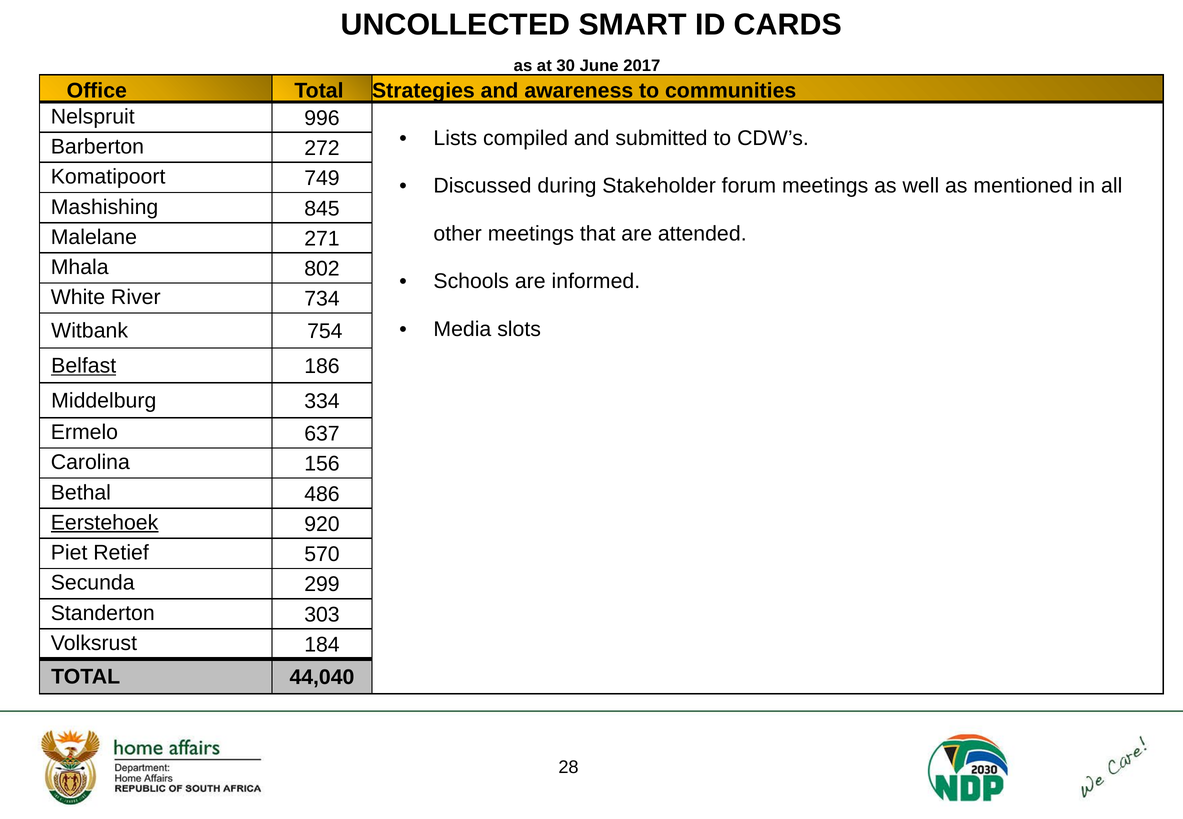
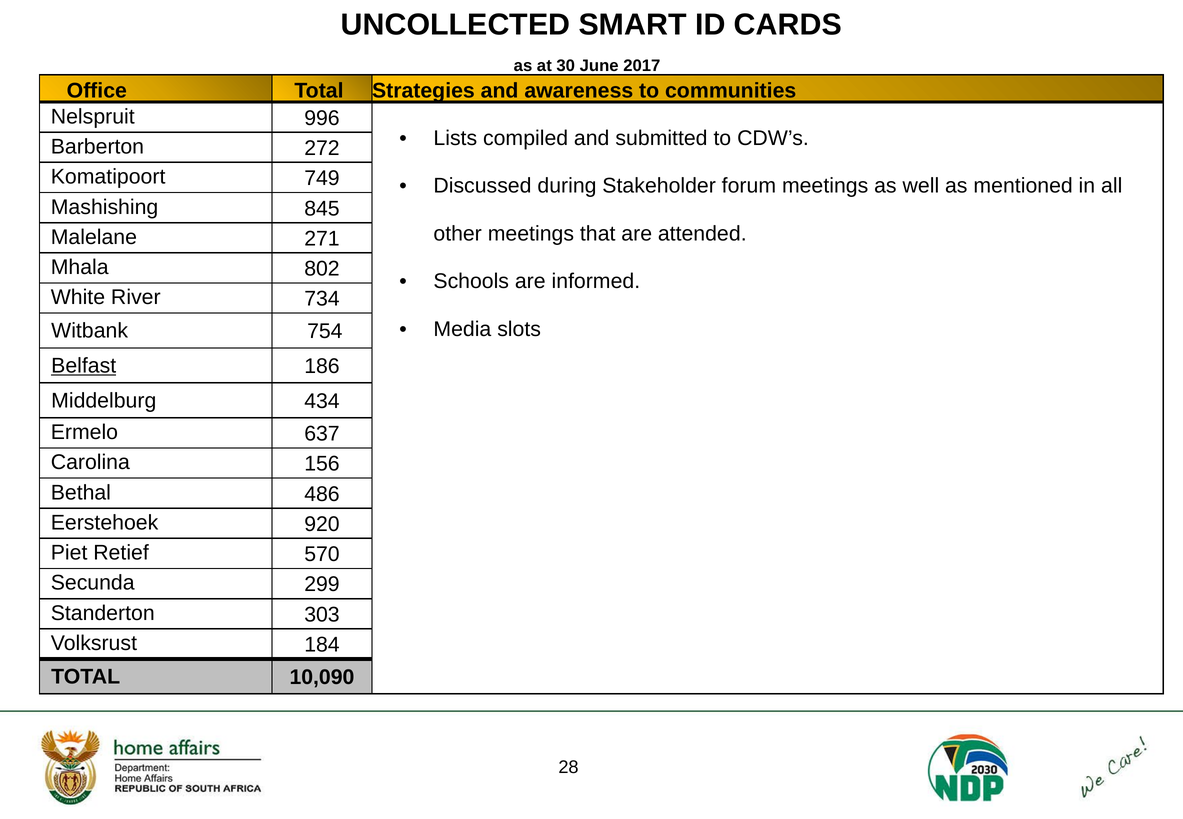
334: 334 -> 434
Eerstehoek underline: present -> none
44,040: 44,040 -> 10,090
